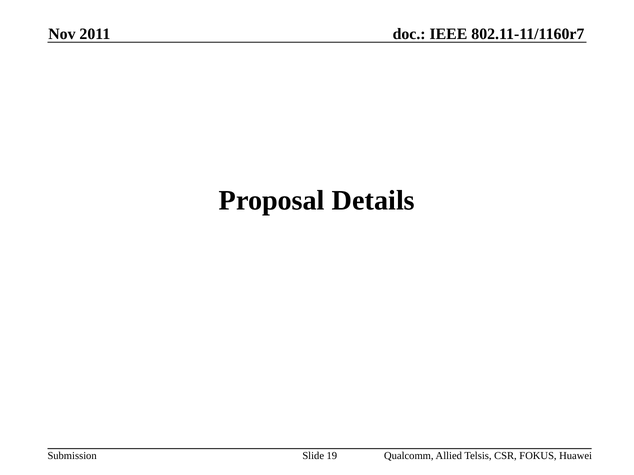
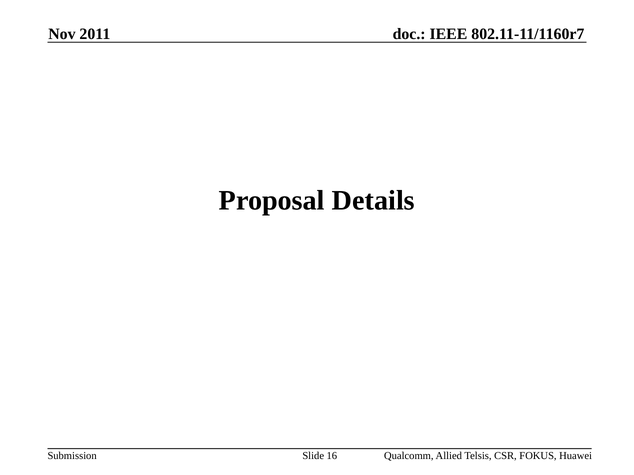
19: 19 -> 16
